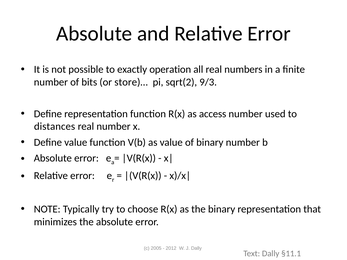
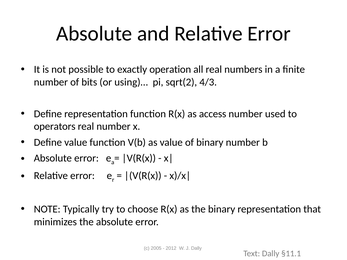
store)…: store)… -> using)…
9/3: 9/3 -> 4/3
distances: distances -> operators
